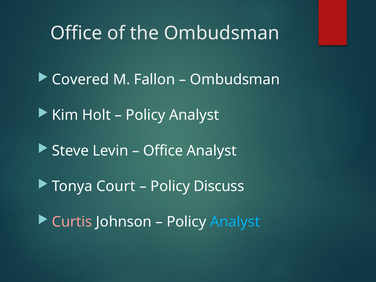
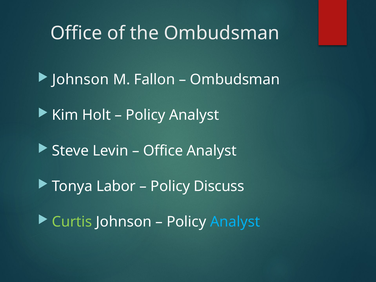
Covered at (81, 80): Covered -> Johnson
Court: Court -> Labor
Curtis colour: pink -> light green
